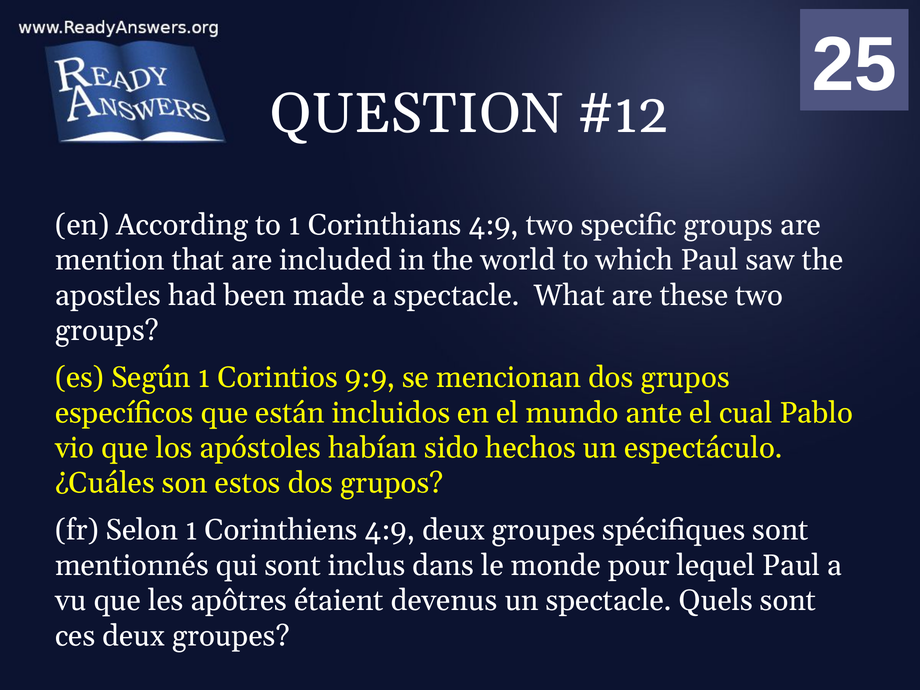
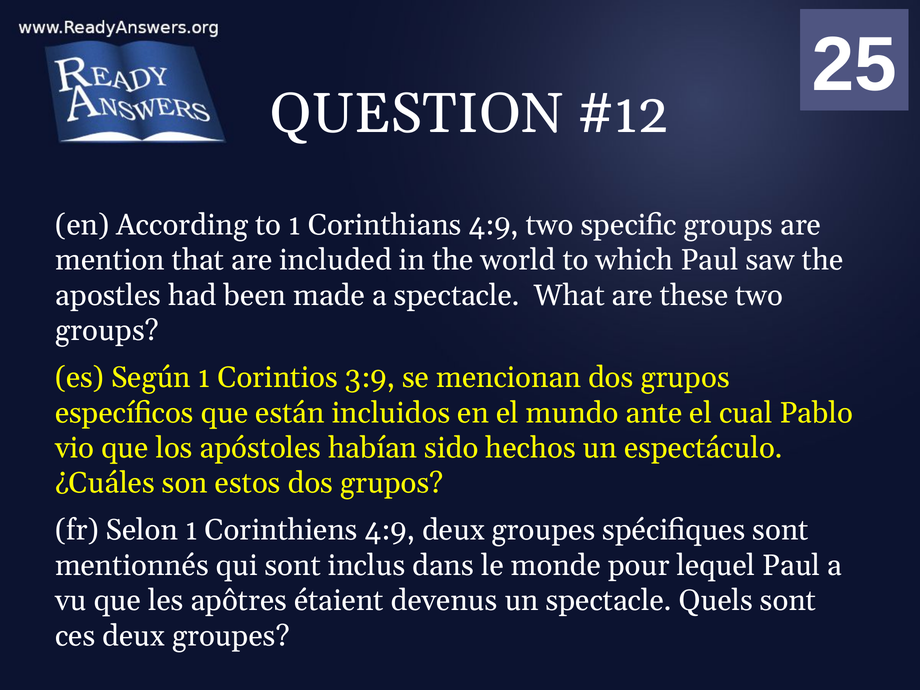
9:9: 9:9 -> 3:9
